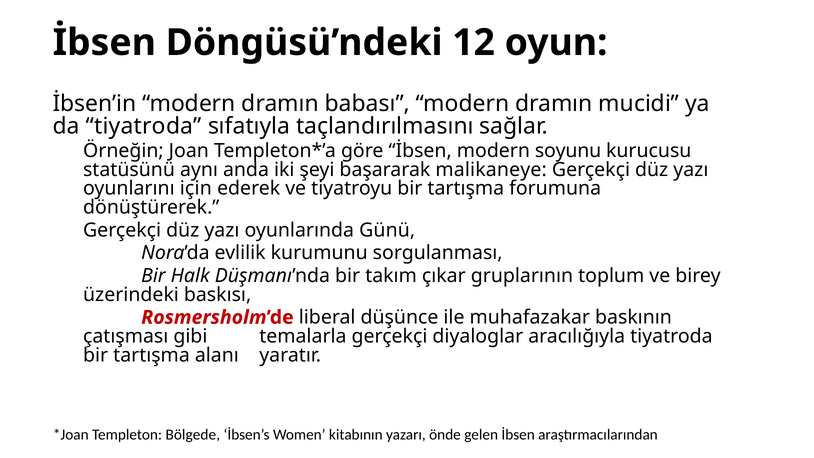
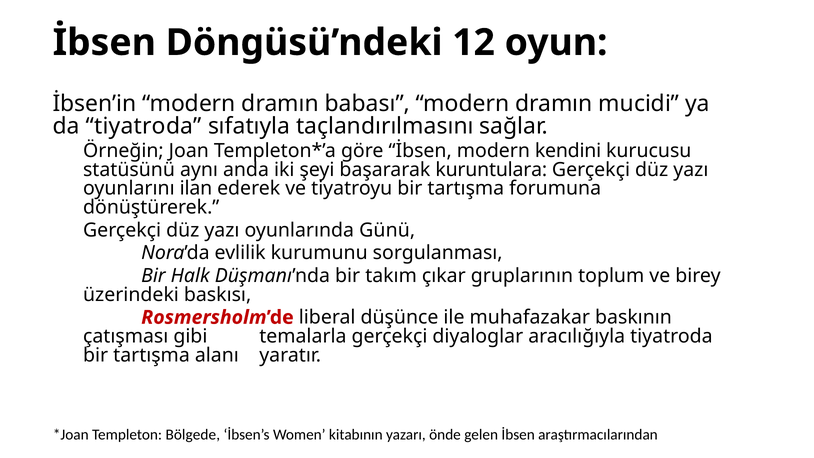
soyunu: soyunu -> kendini
malikaneye: malikaneye -> kuruntulara
için: için -> ilan
